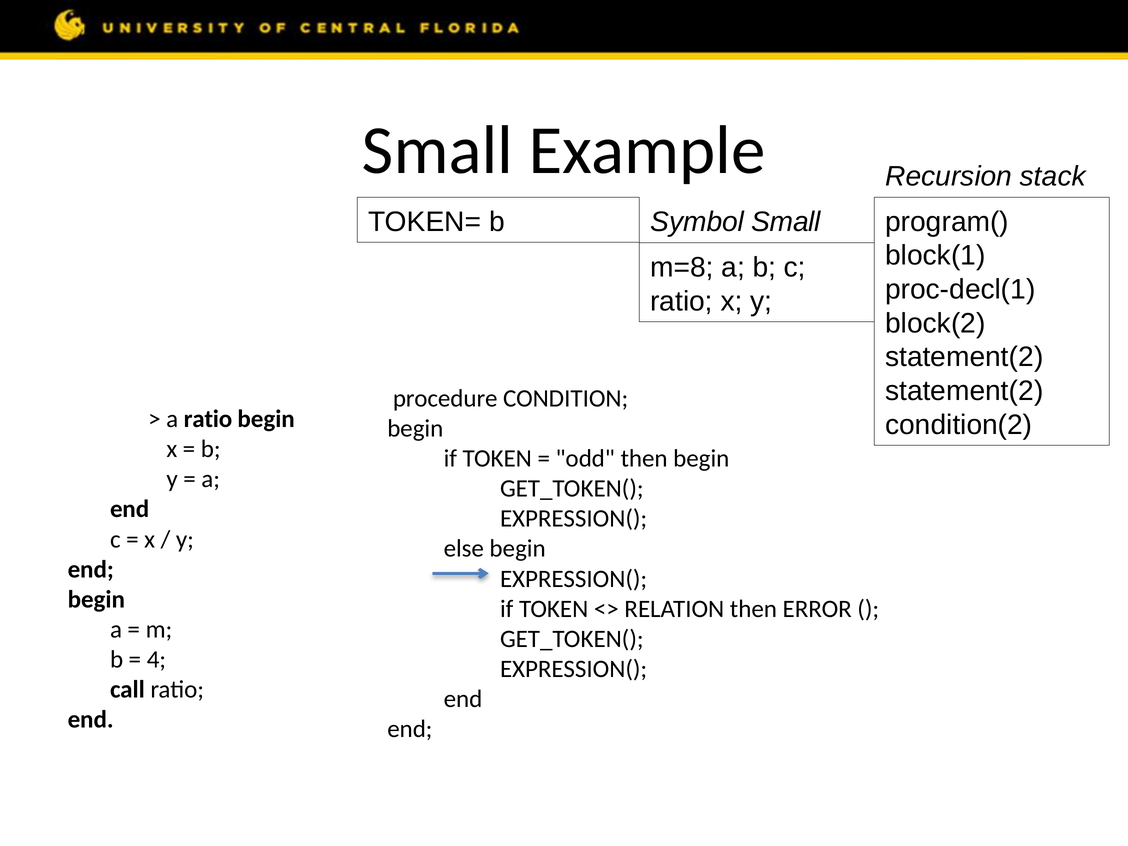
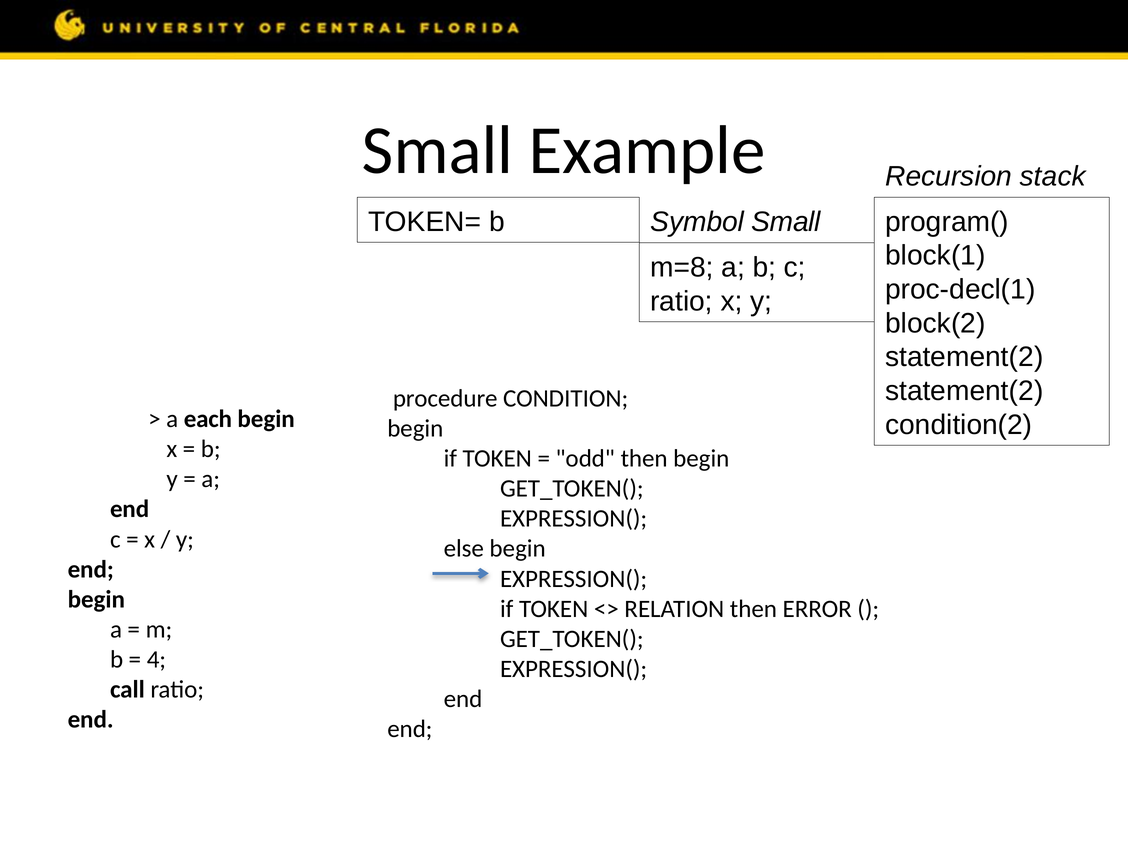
a ratio: ratio -> each
